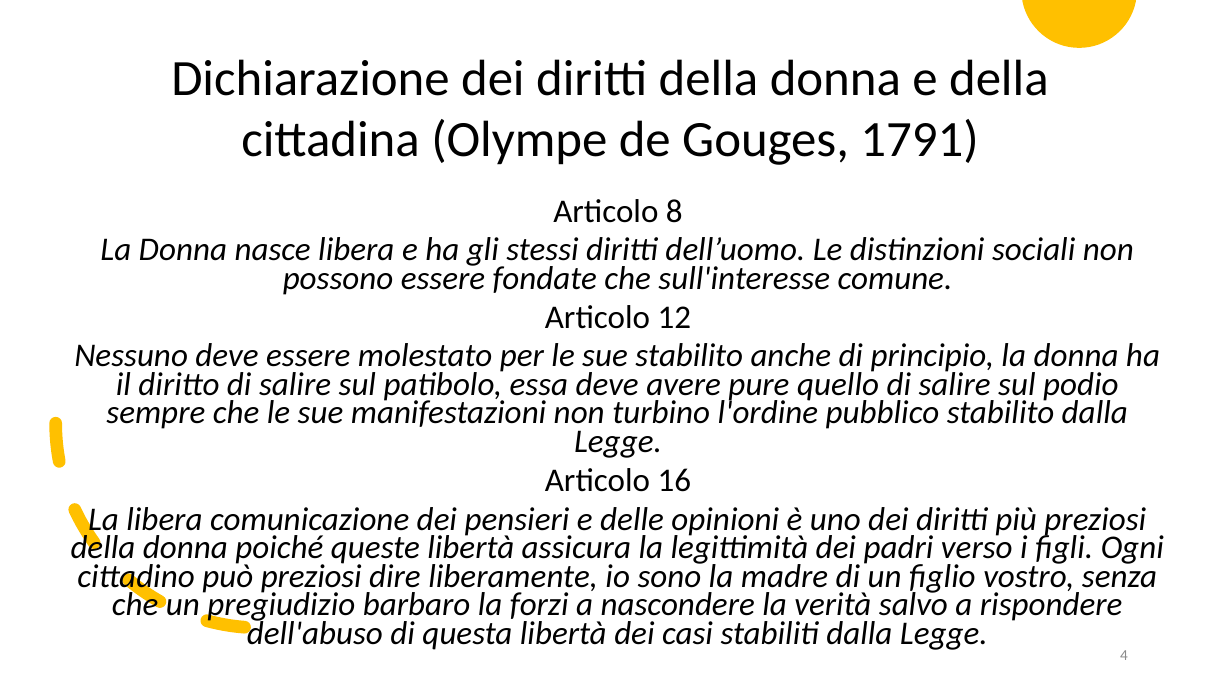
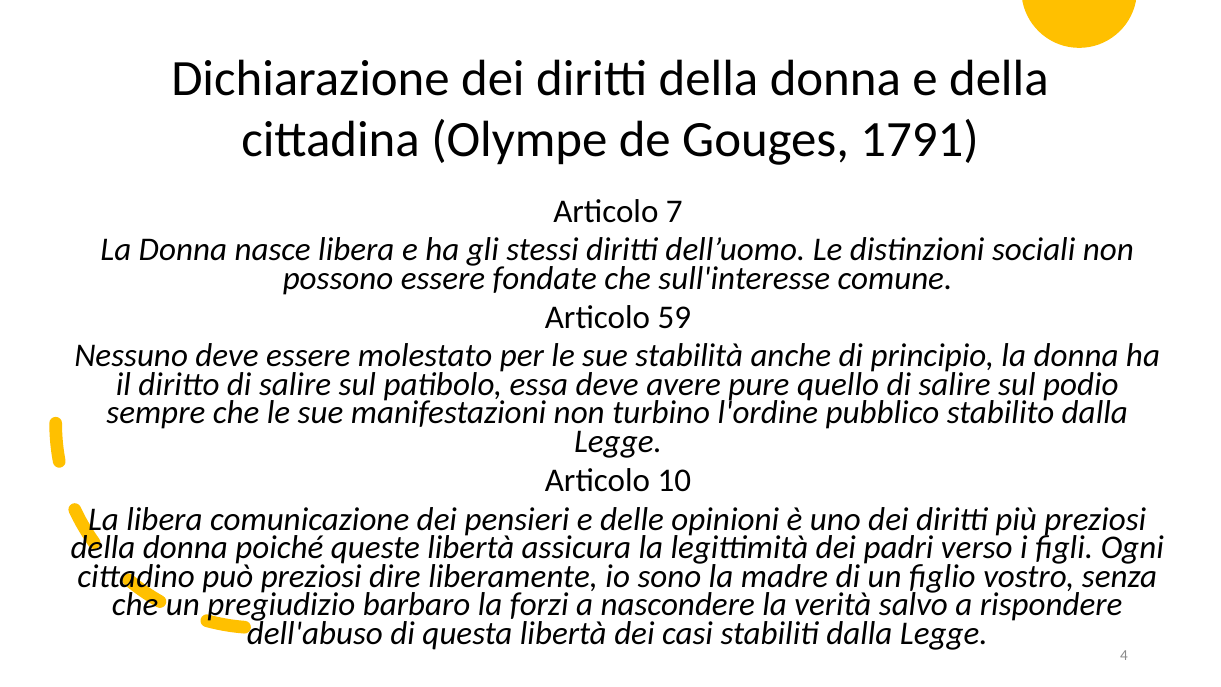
8: 8 -> 7
12: 12 -> 59
sue stabilito: stabilito -> stabilità
16: 16 -> 10
